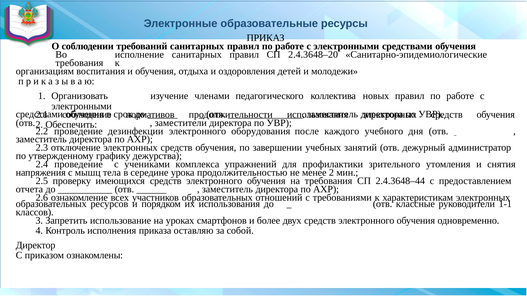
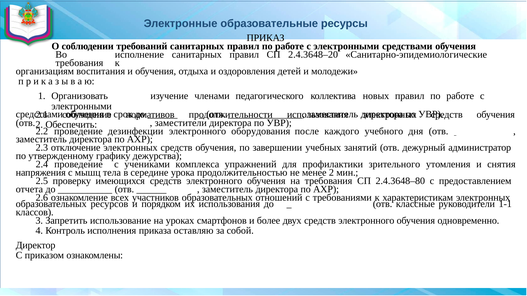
2.4.3648–44: 2.4.3648–44 -> 2.4.3648–80
